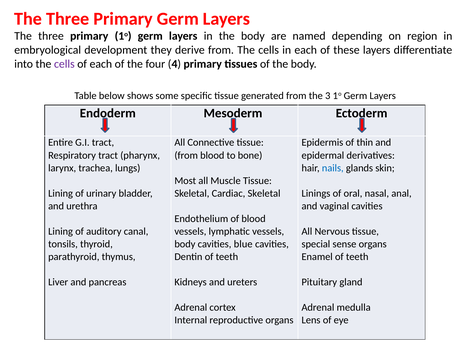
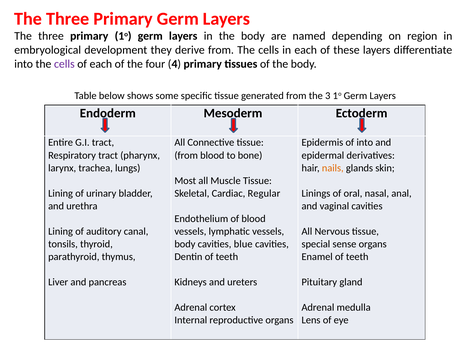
of thin: thin -> into
nails colour: blue -> orange
Cardiac Skeletal: Skeletal -> Regular
